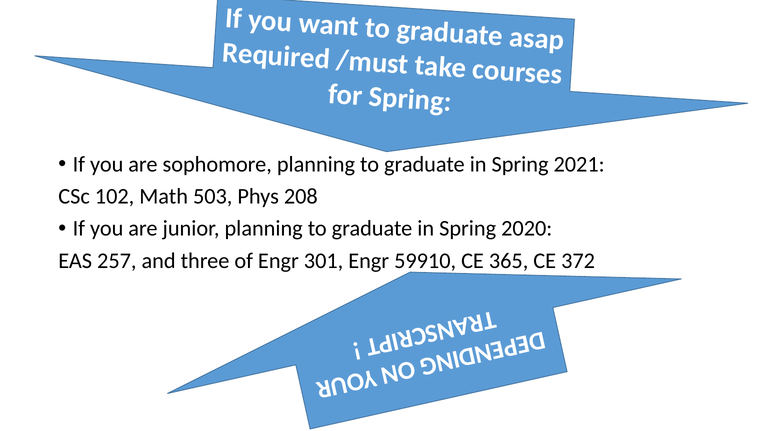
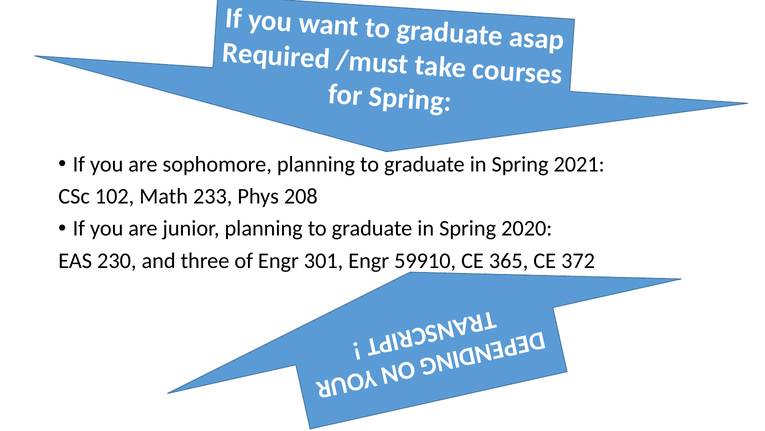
503: 503 -> 233
257: 257 -> 230
